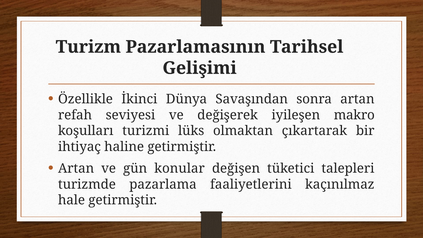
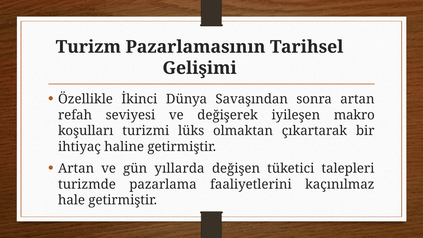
konular: konular -> yıllarda
